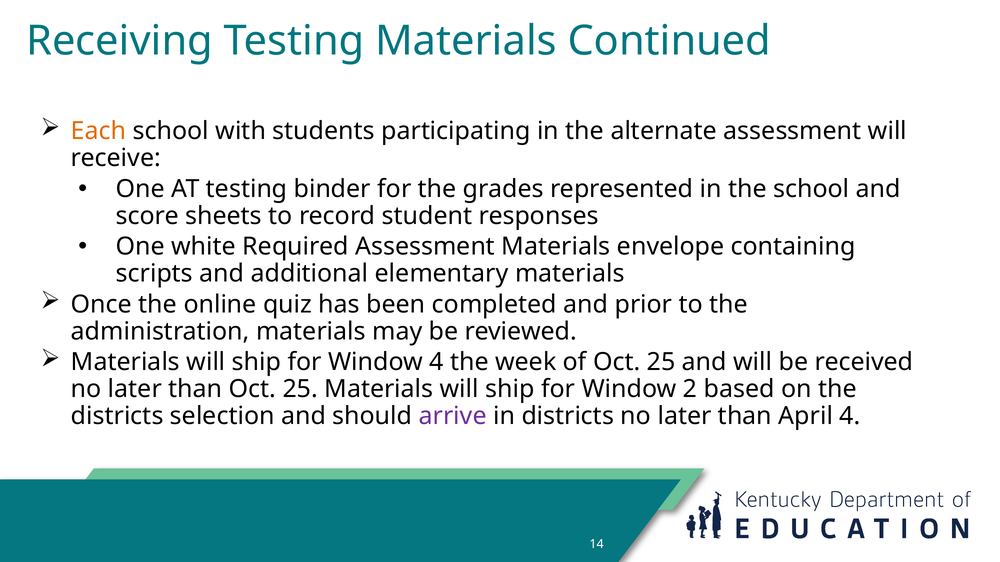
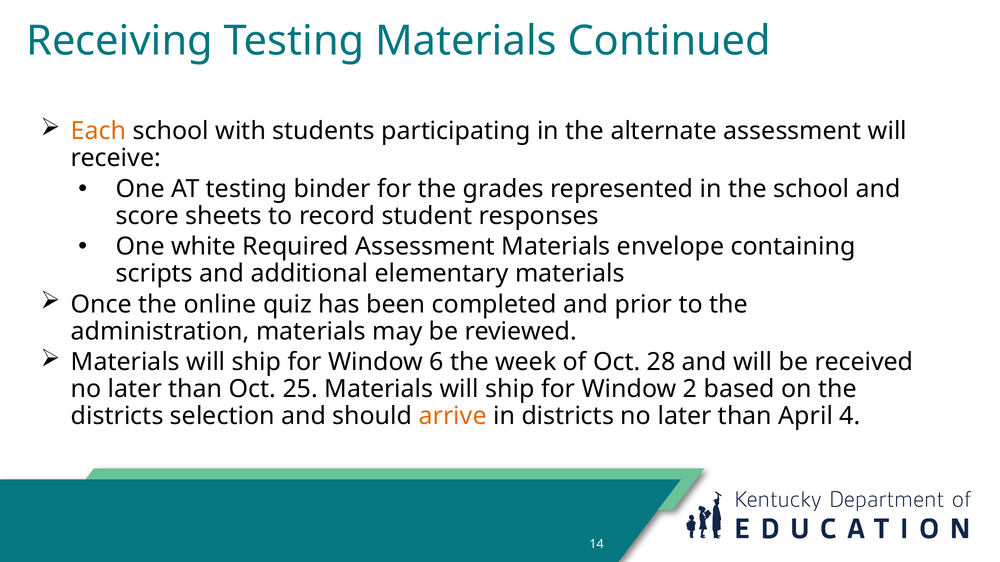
Window 4: 4 -> 6
of Oct 25: 25 -> 28
arrive colour: purple -> orange
